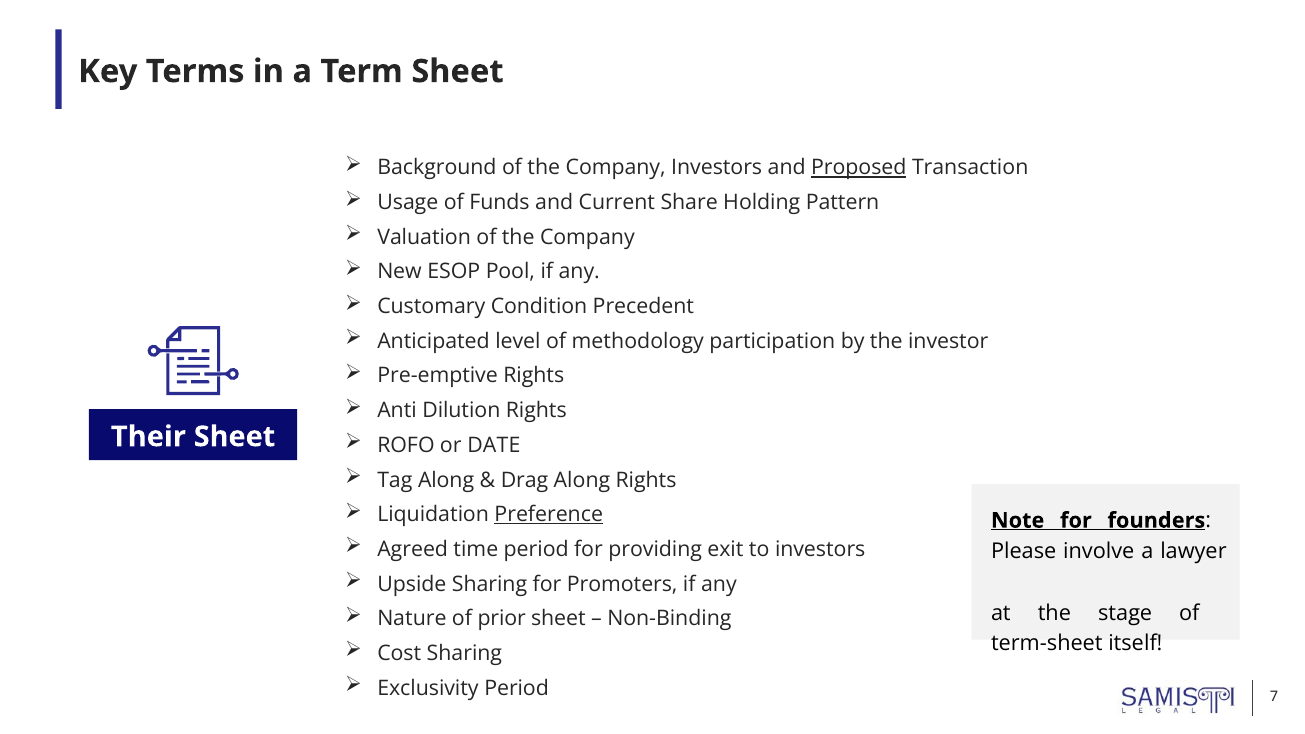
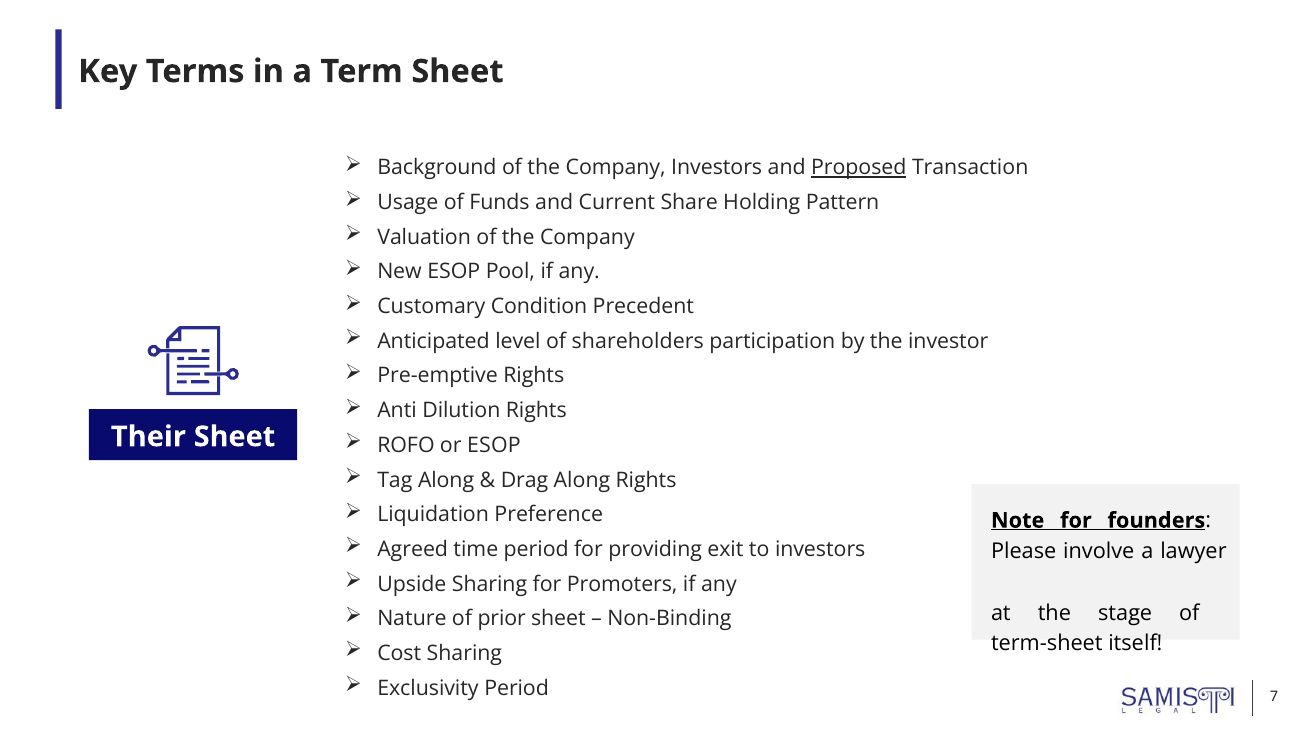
methodology: methodology -> shareholders
or DATE: DATE -> ESOP
Preference underline: present -> none
